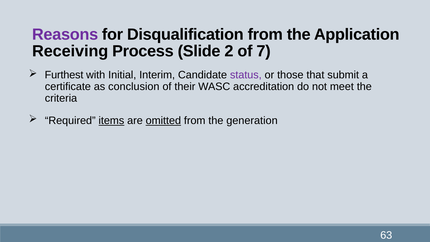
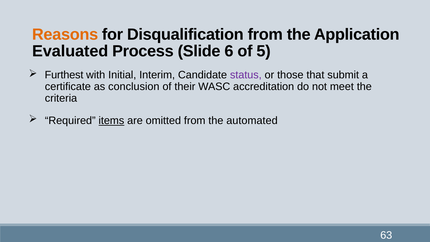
Reasons colour: purple -> orange
Receiving: Receiving -> Evaluated
2: 2 -> 6
7: 7 -> 5
omitted underline: present -> none
generation: generation -> automated
